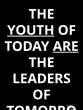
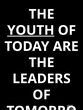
ARE underline: present -> none
